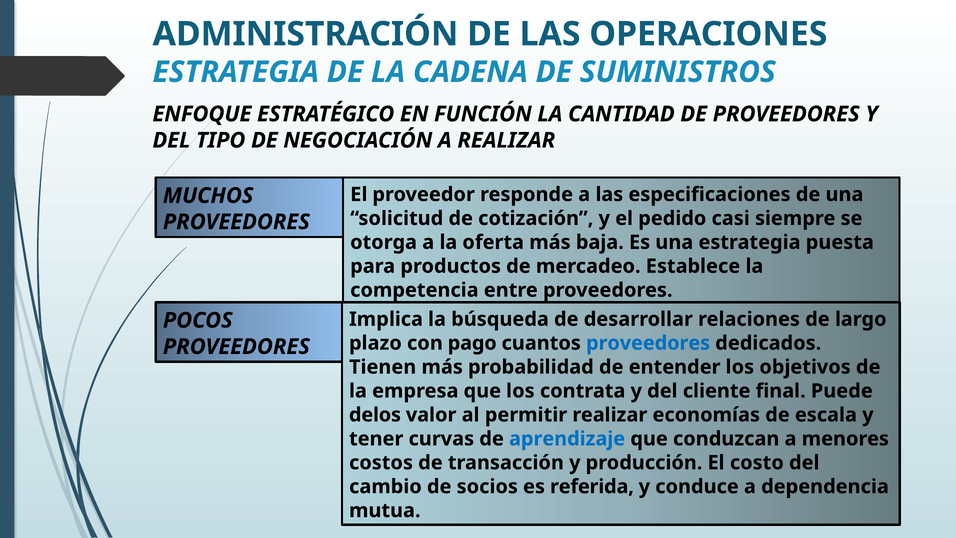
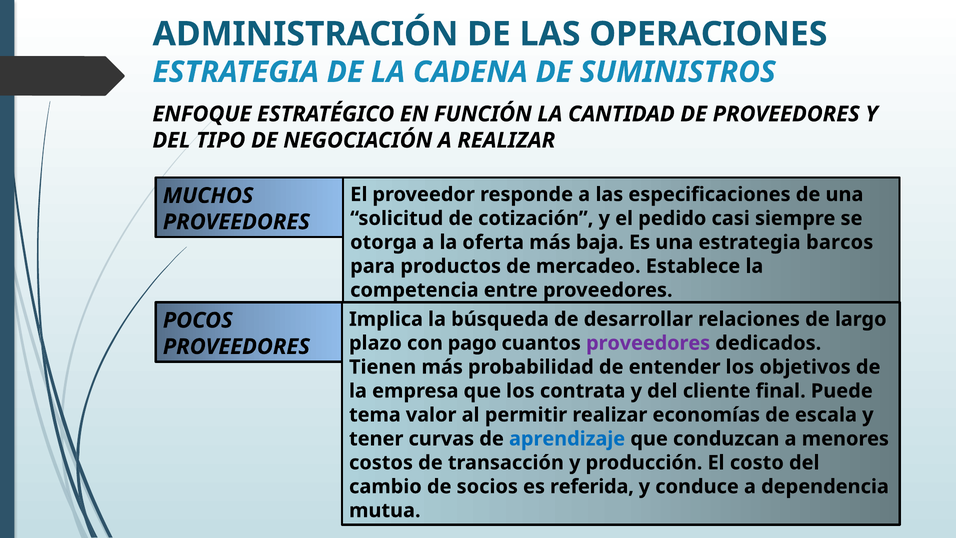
puesta: puesta -> barcos
proveedores at (648, 343) colour: blue -> purple
delos: delos -> tema
